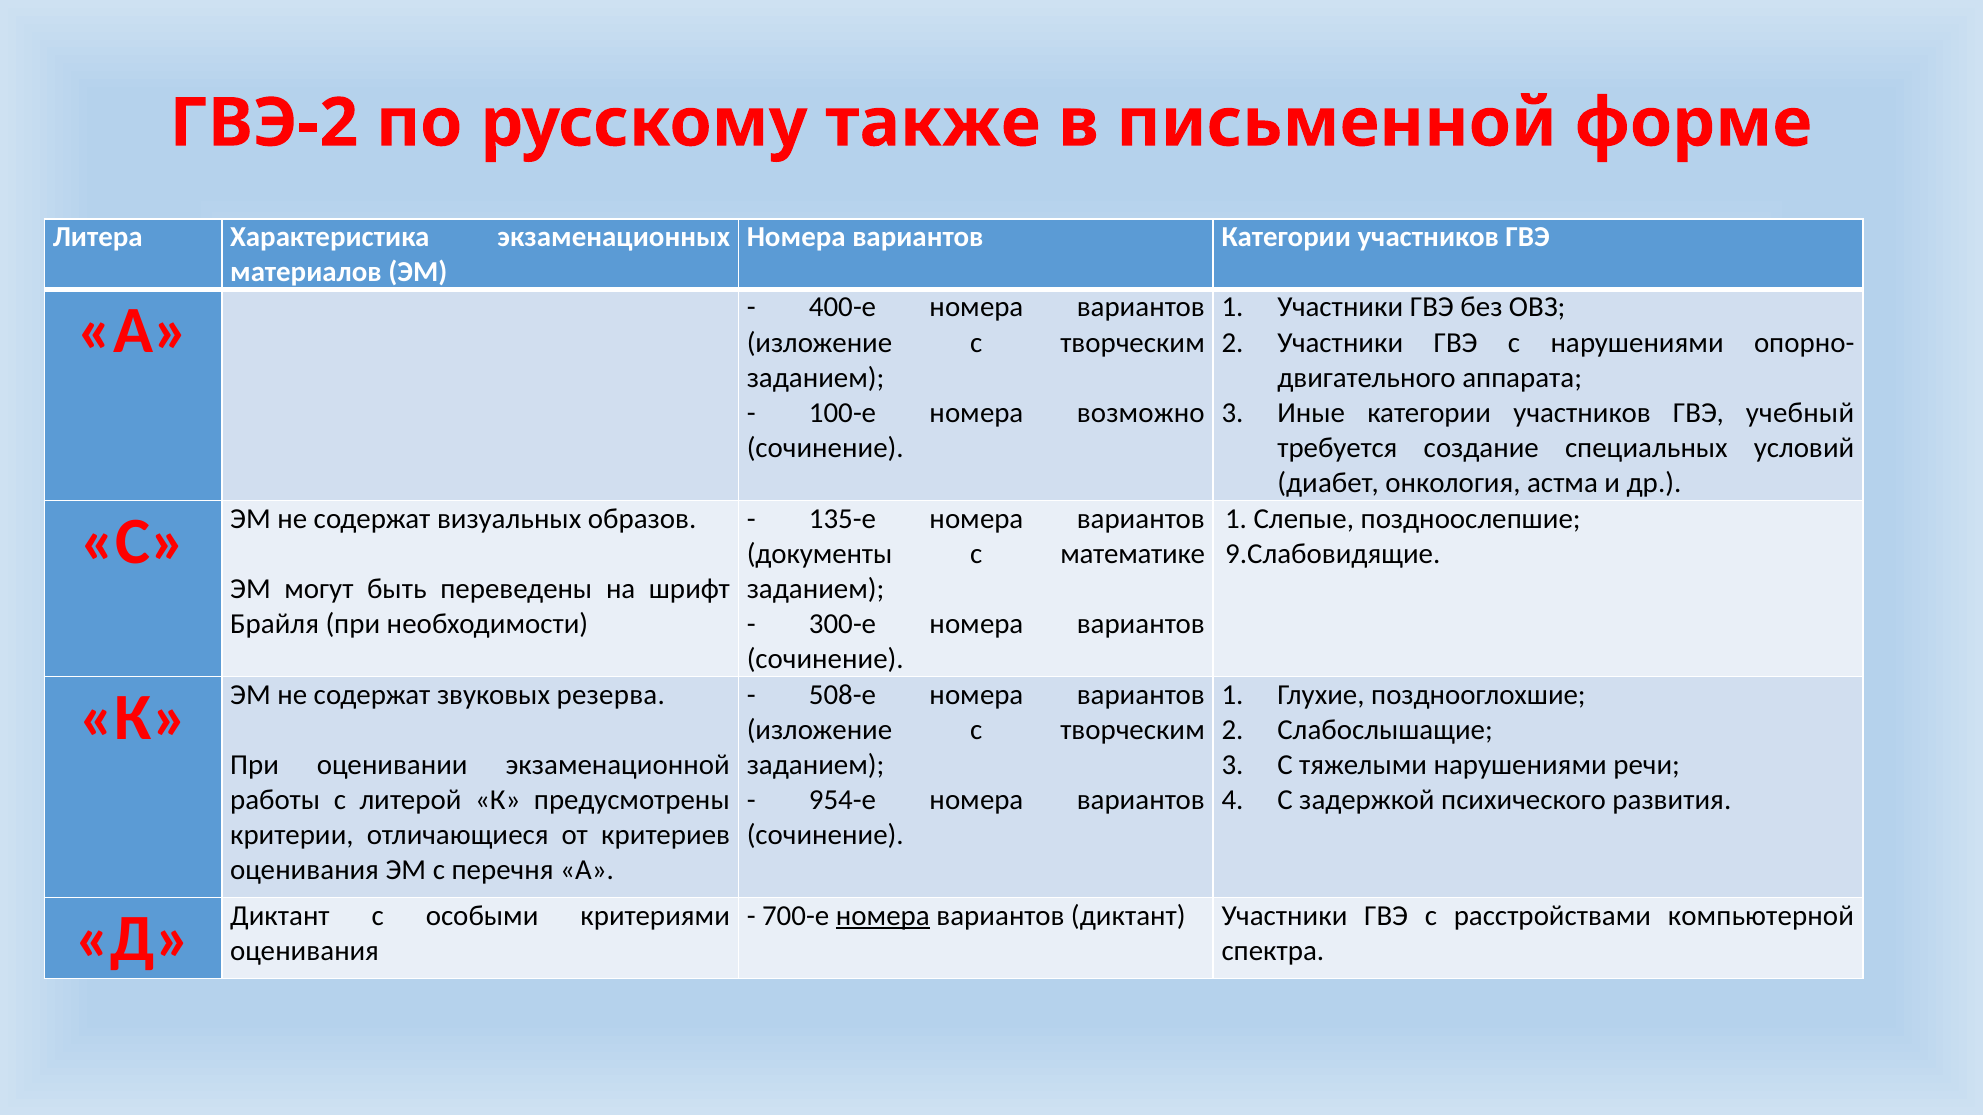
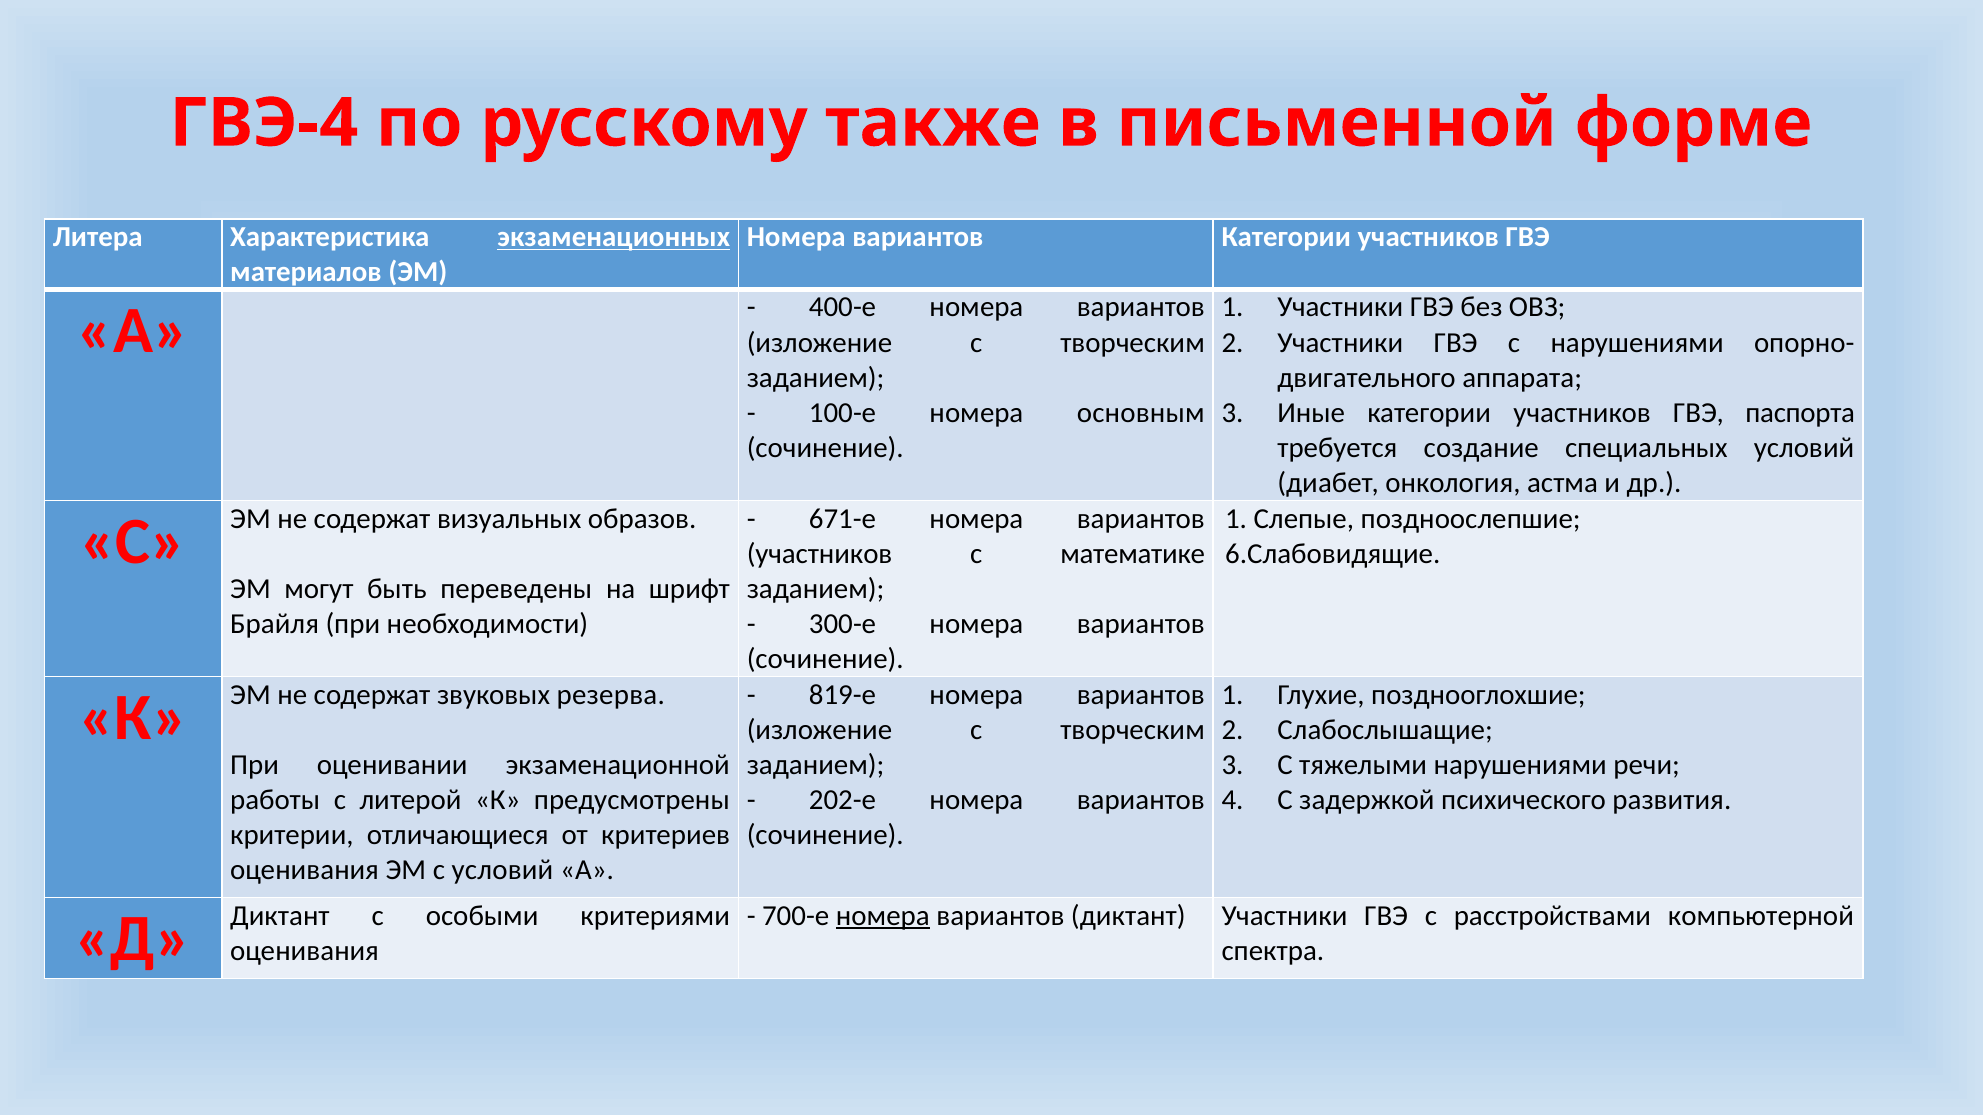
ГВЭ-2: ГВЭ-2 -> ГВЭ-4
экзаменационных underline: none -> present
возможно: возможно -> основным
учебный: учебный -> паспорта
135-е: 135-е -> 671-е
документы at (820, 554): документы -> участников
9.Слабовидящие: 9.Слабовидящие -> 6.Слабовидящие
508-е: 508-е -> 819-е
954-е: 954-е -> 202-е
с перечня: перечня -> условий
